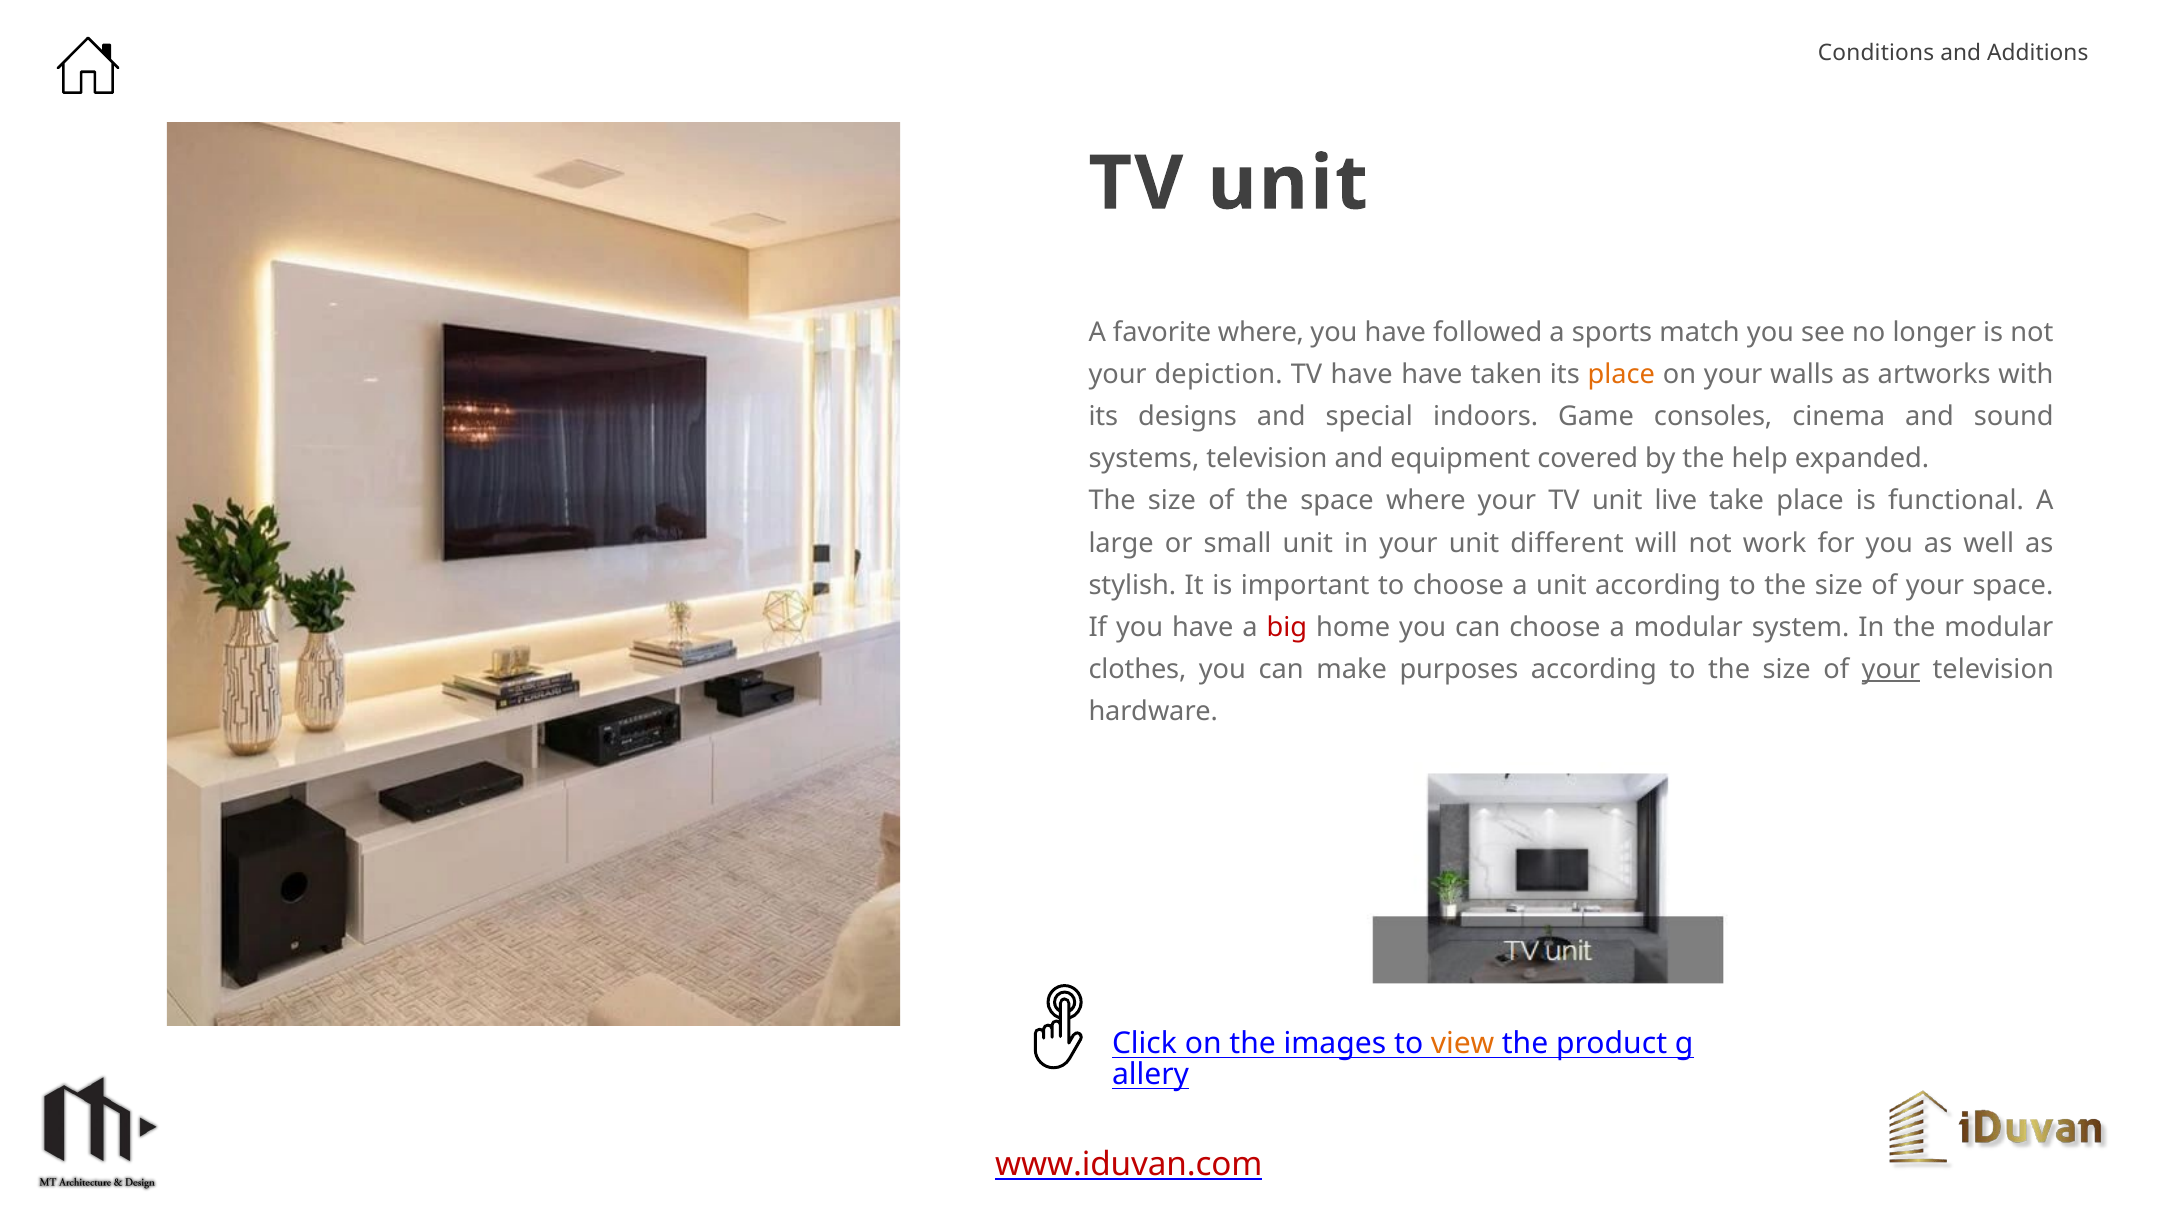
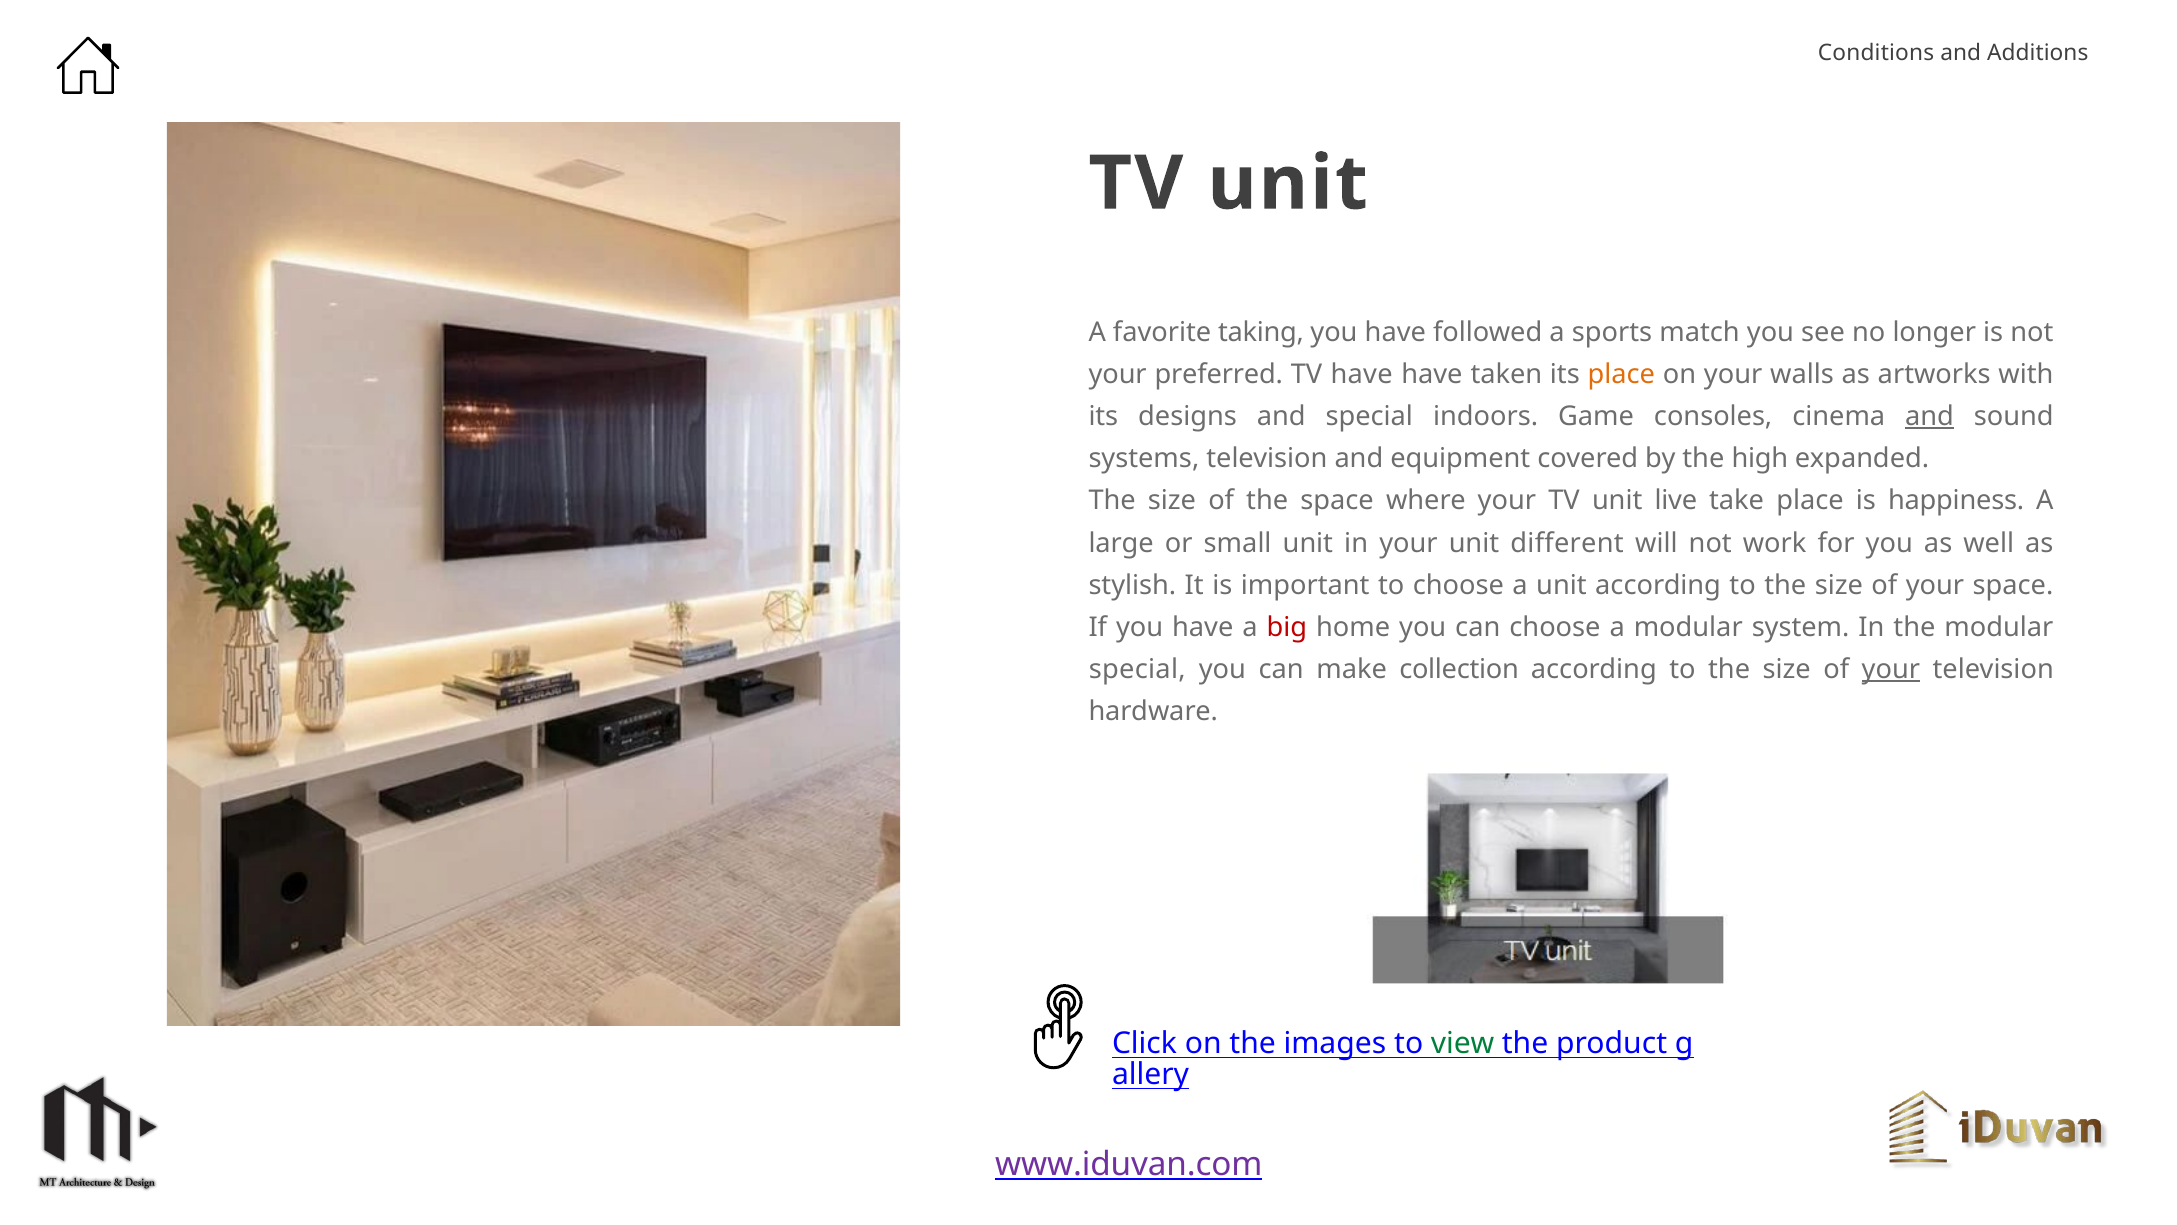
favorite where: where -> taking
depiction: depiction -> preferred
and at (1930, 416) underline: none -> present
help: help -> high
functional: functional -> happiness
clothes at (1137, 669): clothes -> special
purposes: purposes -> collection
view colour: orange -> green
www.iduvan.com colour: red -> purple
